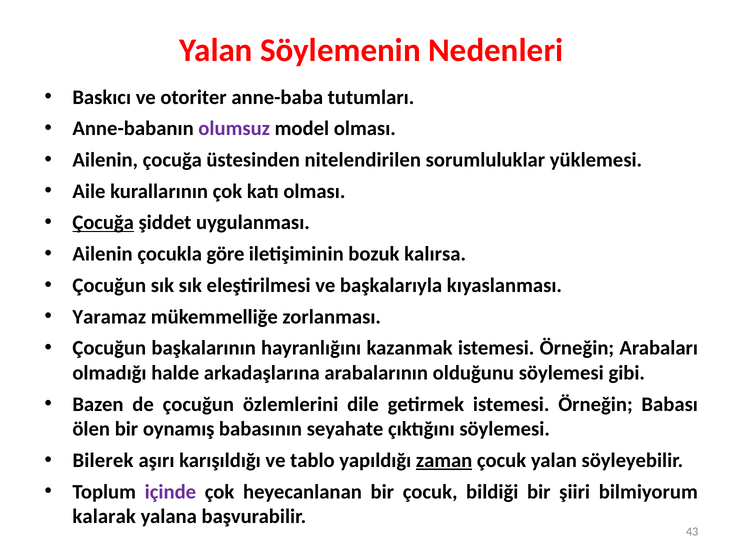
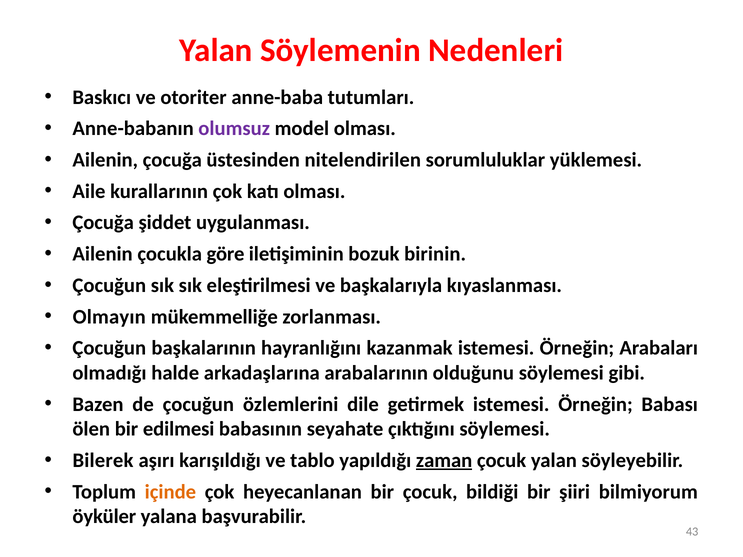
Çocuğa at (103, 223) underline: present -> none
kalırsa: kalırsa -> birinin
Yaramaz: Yaramaz -> Olmayın
oynamış: oynamış -> edilmesi
içinde colour: purple -> orange
kalarak: kalarak -> öyküler
